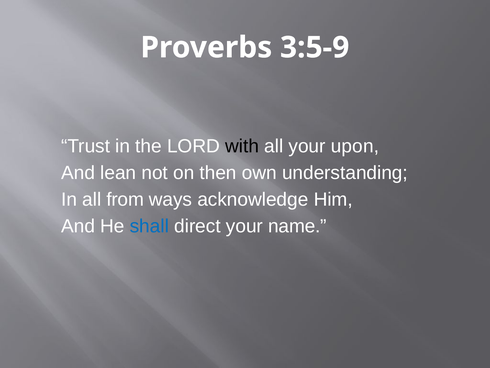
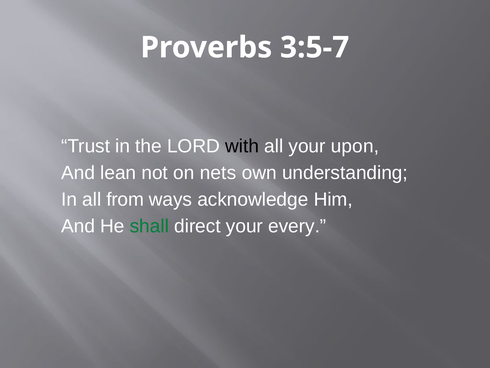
3:5-9: 3:5-9 -> 3:5-7
then: then -> nets
shall colour: blue -> green
name: name -> every
